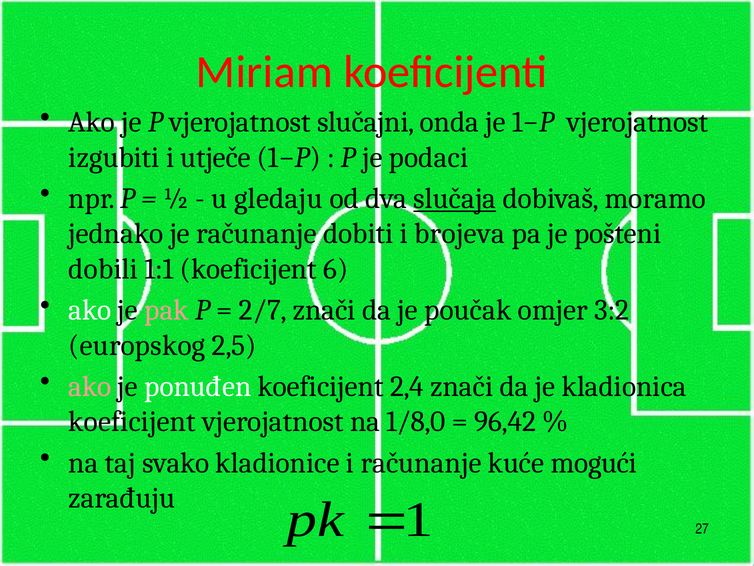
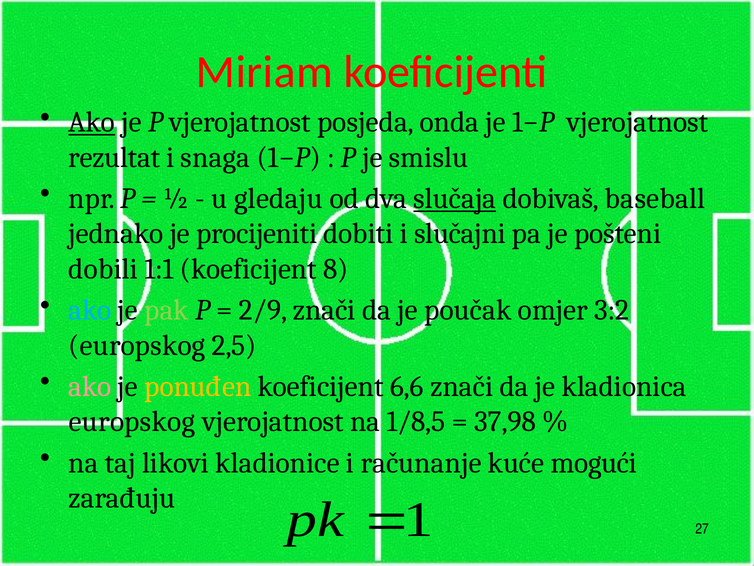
Ako at (92, 122) underline: none -> present
slučajni: slučajni -> posjeda
izgubiti: izgubiti -> rezultat
utječe: utječe -> snaga
podaci: podaci -> smislu
moramo: moramo -> baseball
je računanje: računanje -> procijeniti
brojeva: brojeva -> slučajni
6: 6 -> 8
ako at (90, 310) colour: white -> light blue
pak colour: pink -> light green
2/7: 2/7 -> 2/9
ponuđen colour: white -> yellow
2,4: 2,4 -> 6,6
koeficijent at (132, 421): koeficijent -> europskog
1/8,0: 1/8,0 -> 1/8,5
96,42: 96,42 -> 37,98
svako: svako -> likovi
